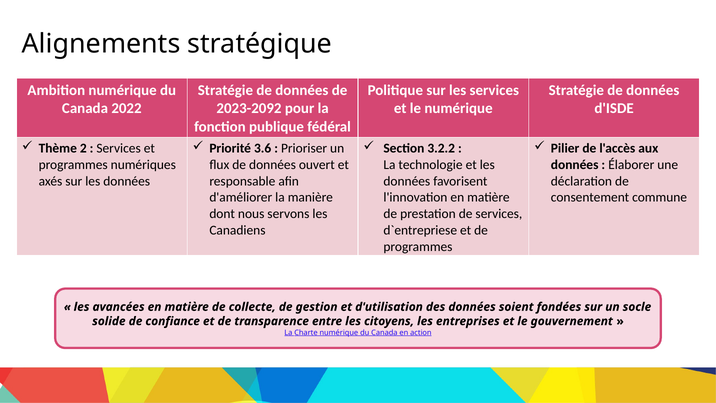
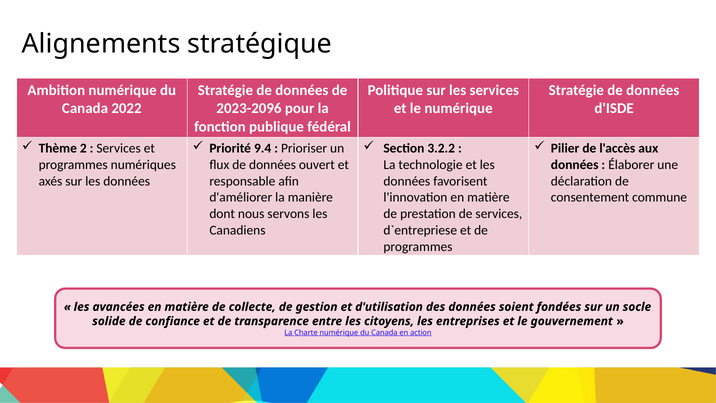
2023-2092: 2023-2092 -> 2023-2096
3.6: 3.6 -> 9.4
